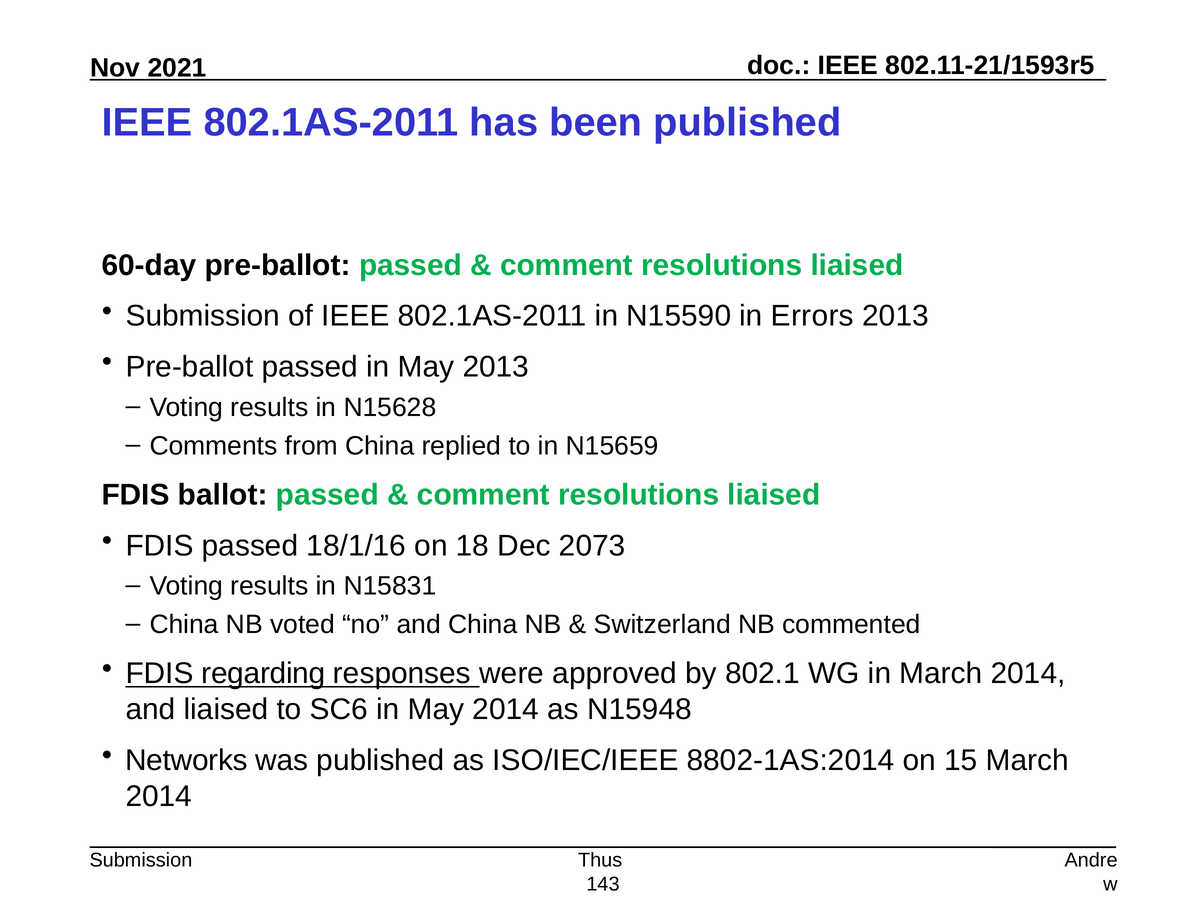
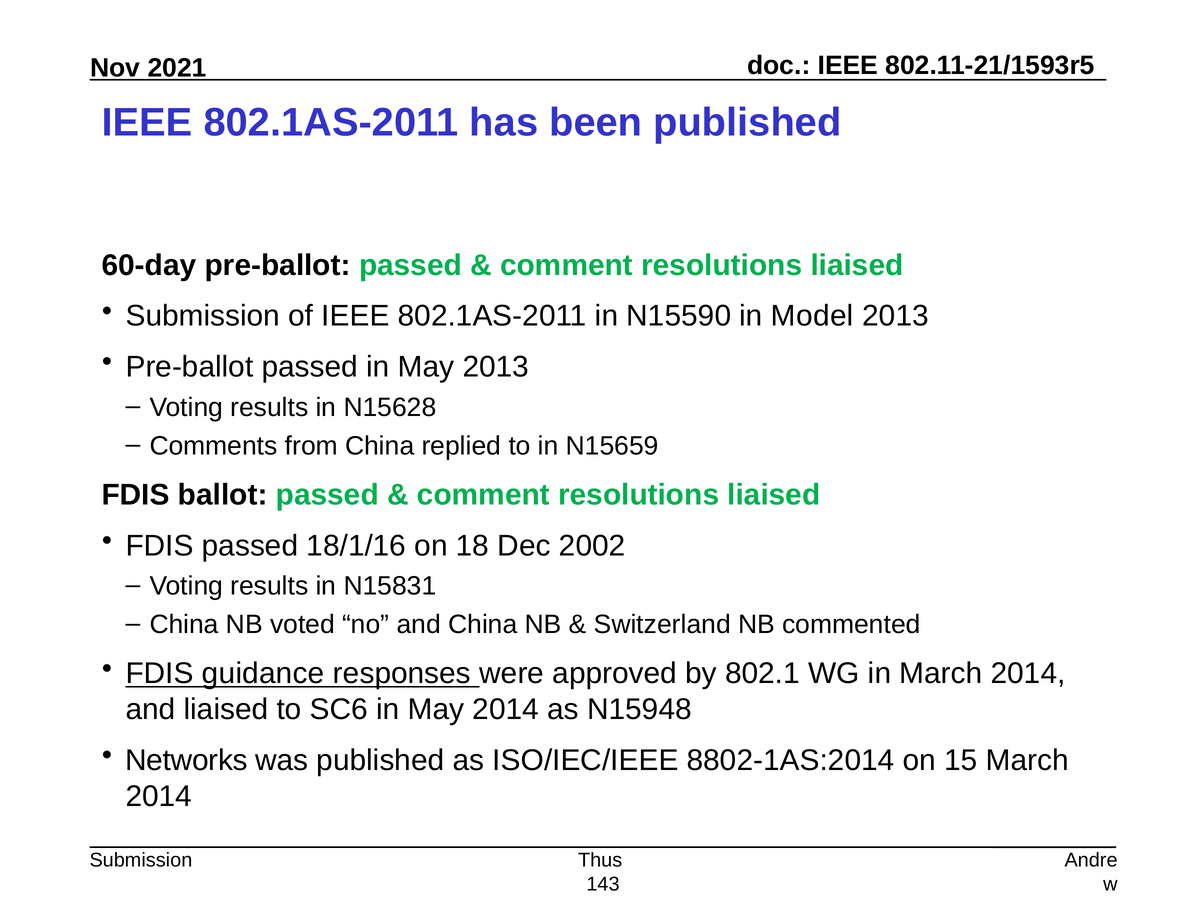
Errors: Errors -> Model
2073: 2073 -> 2002
regarding: regarding -> guidance
